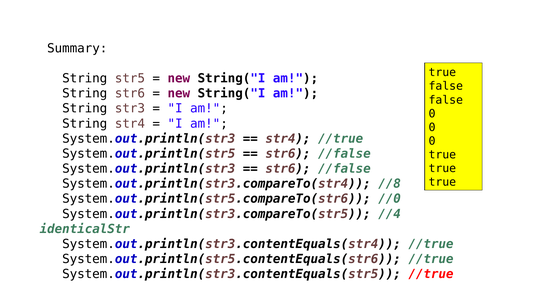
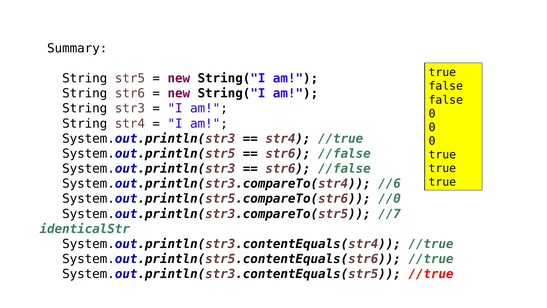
//8: //8 -> //6
//4: //4 -> //7
